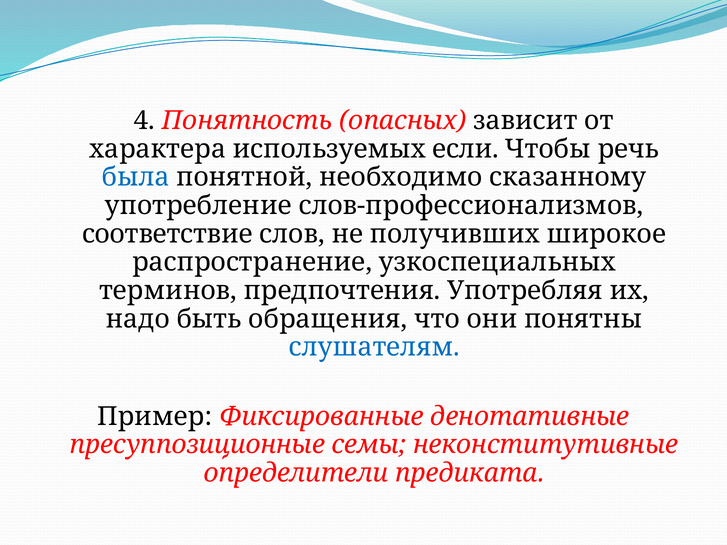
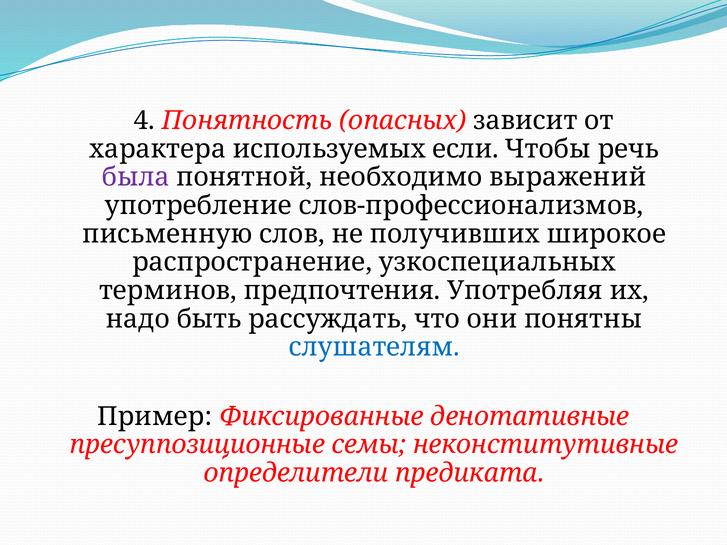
была colour: blue -> purple
сказанному: сказанному -> выражений
соответствие: соответствие -> письменную
обращения: обращения -> рассуждать
